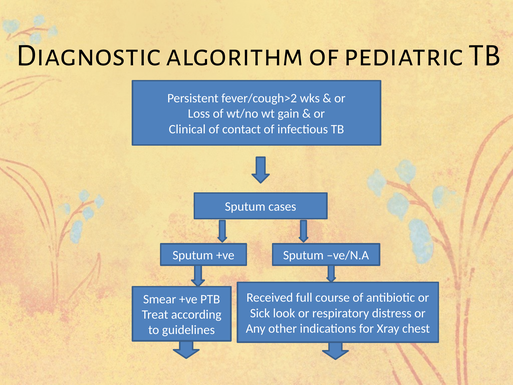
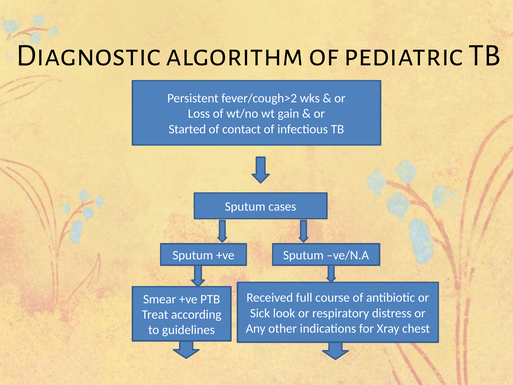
Clinical: Clinical -> Started
